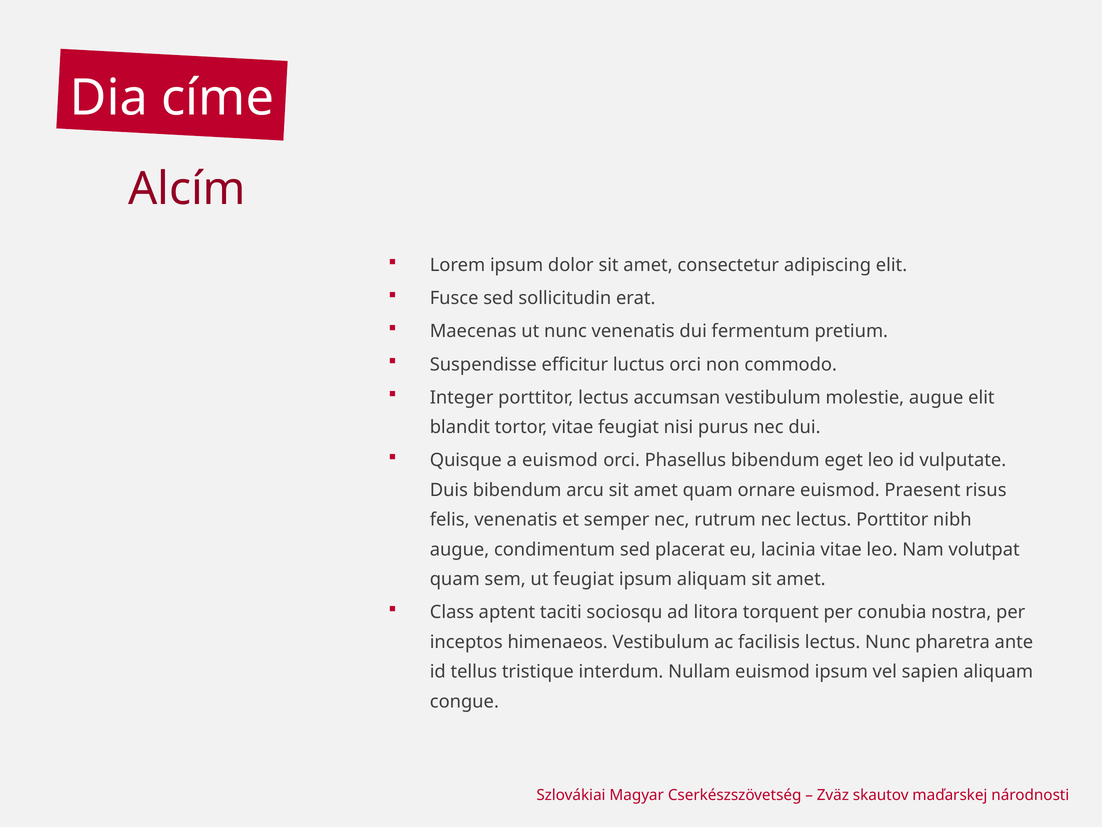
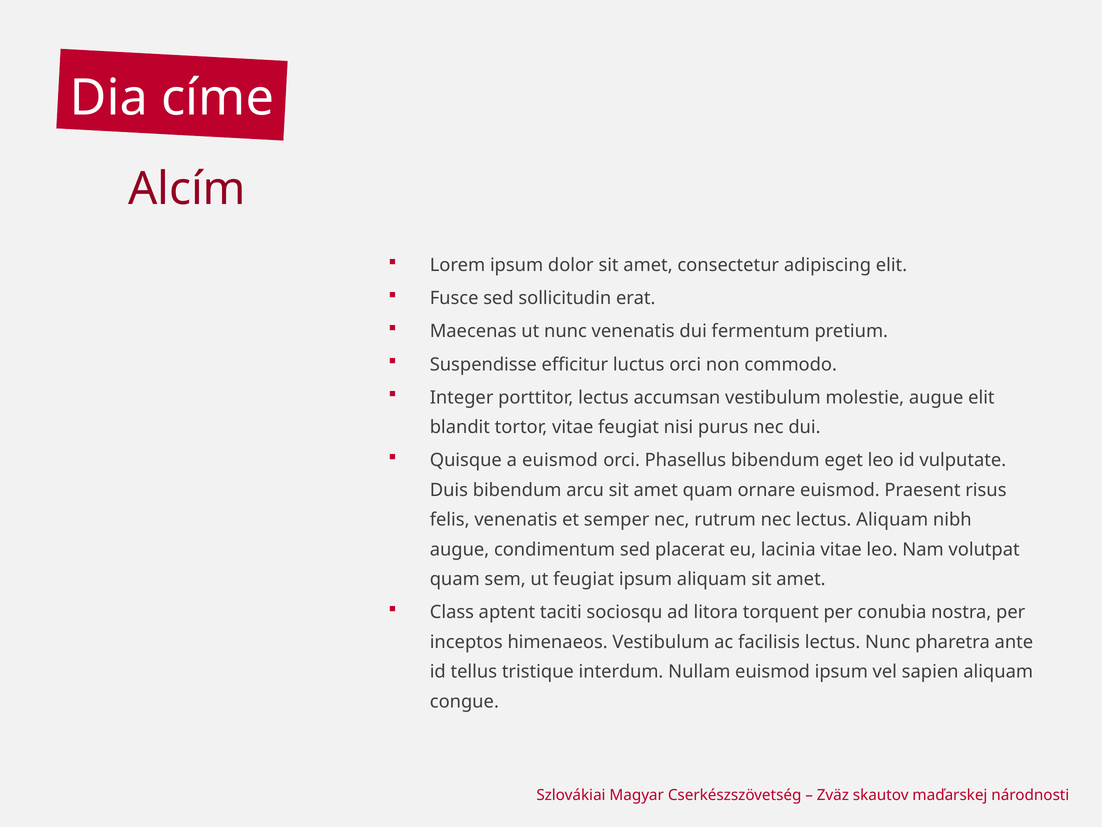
lectus Porttitor: Porttitor -> Aliquam
